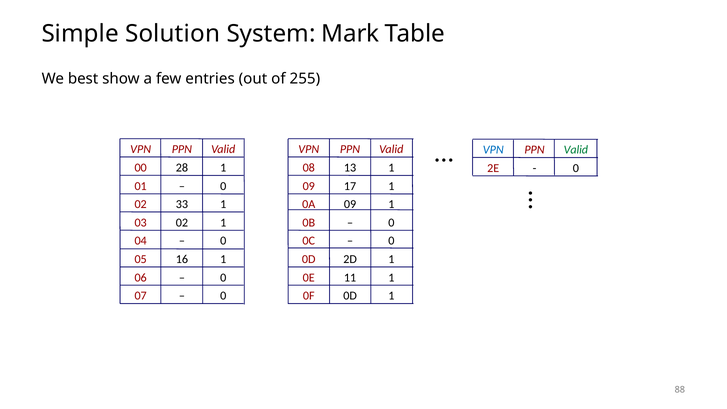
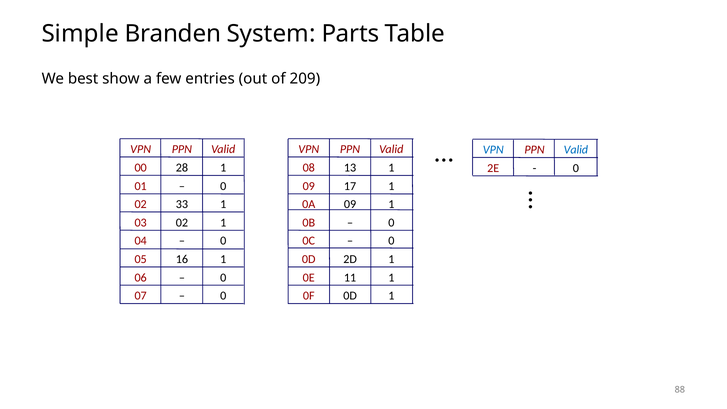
Solution: Solution -> Branden
Mark: Mark -> Parts
255: 255 -> 209
Valid at (576, 150) colour: green -> blue
